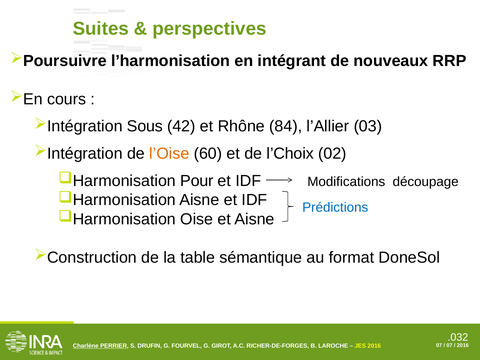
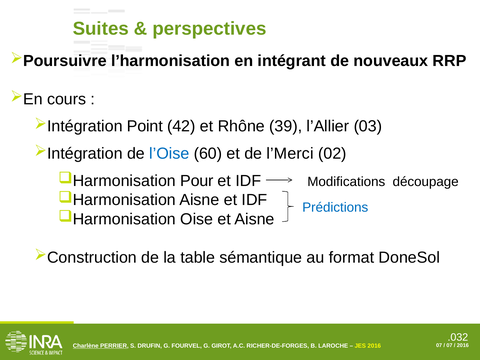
Sous: Sous -> Point
84: 84 -> 39
l’Oise colour: orange -> blue
l’Choix: l’Choix -> l’Merci
